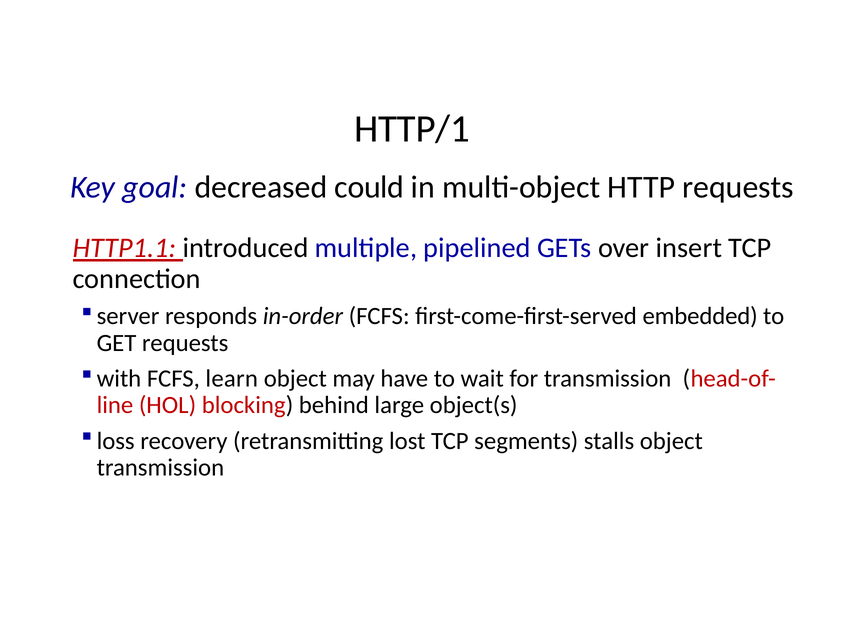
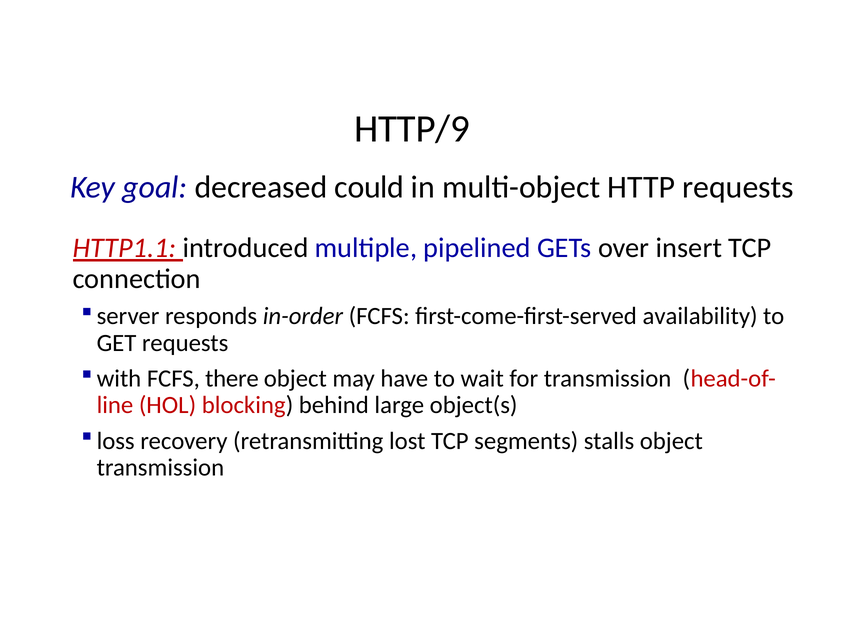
HTTP/1: HTTP/1 -> HTTP/9
embedded: embedded -> availability
learn: learn -> there
